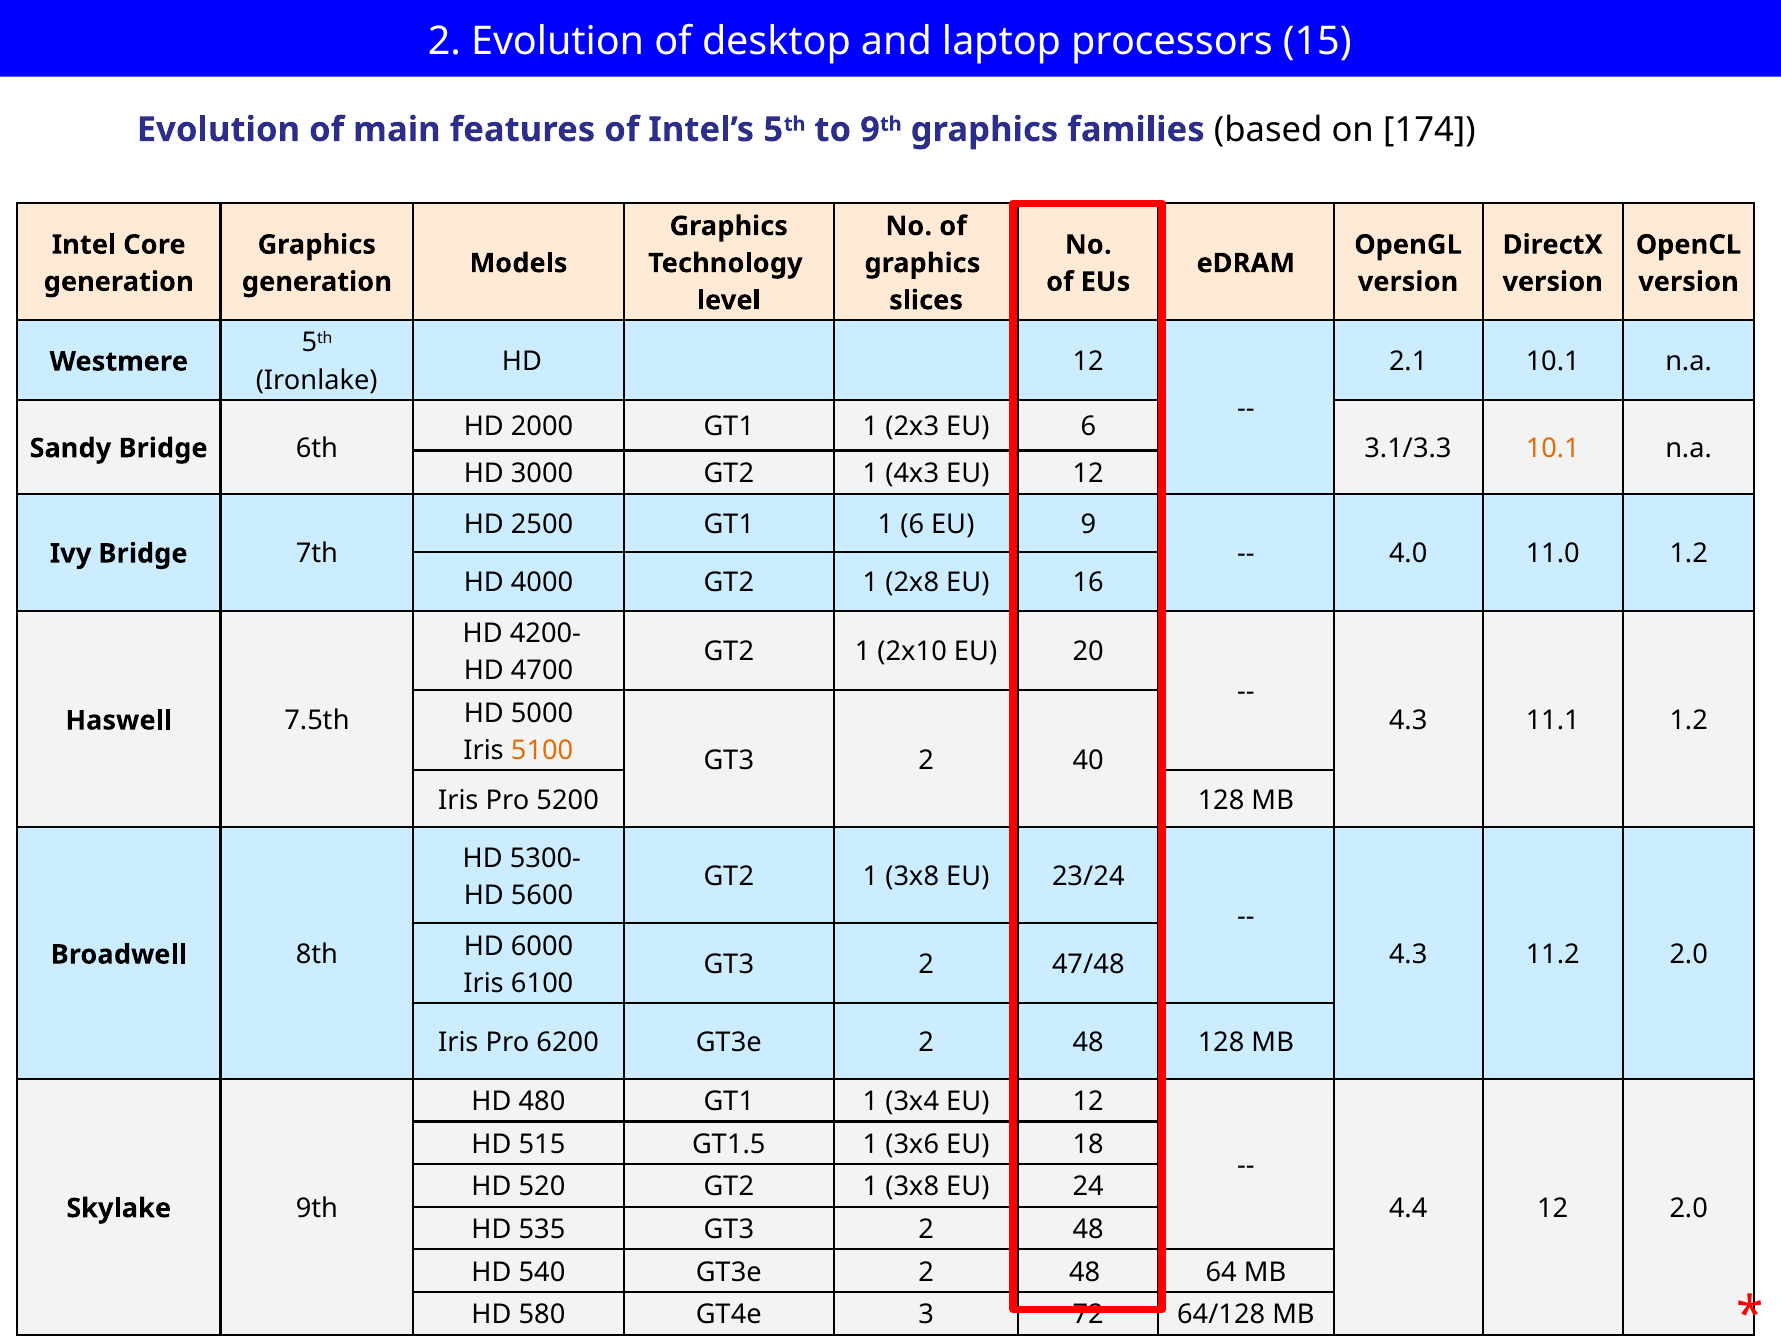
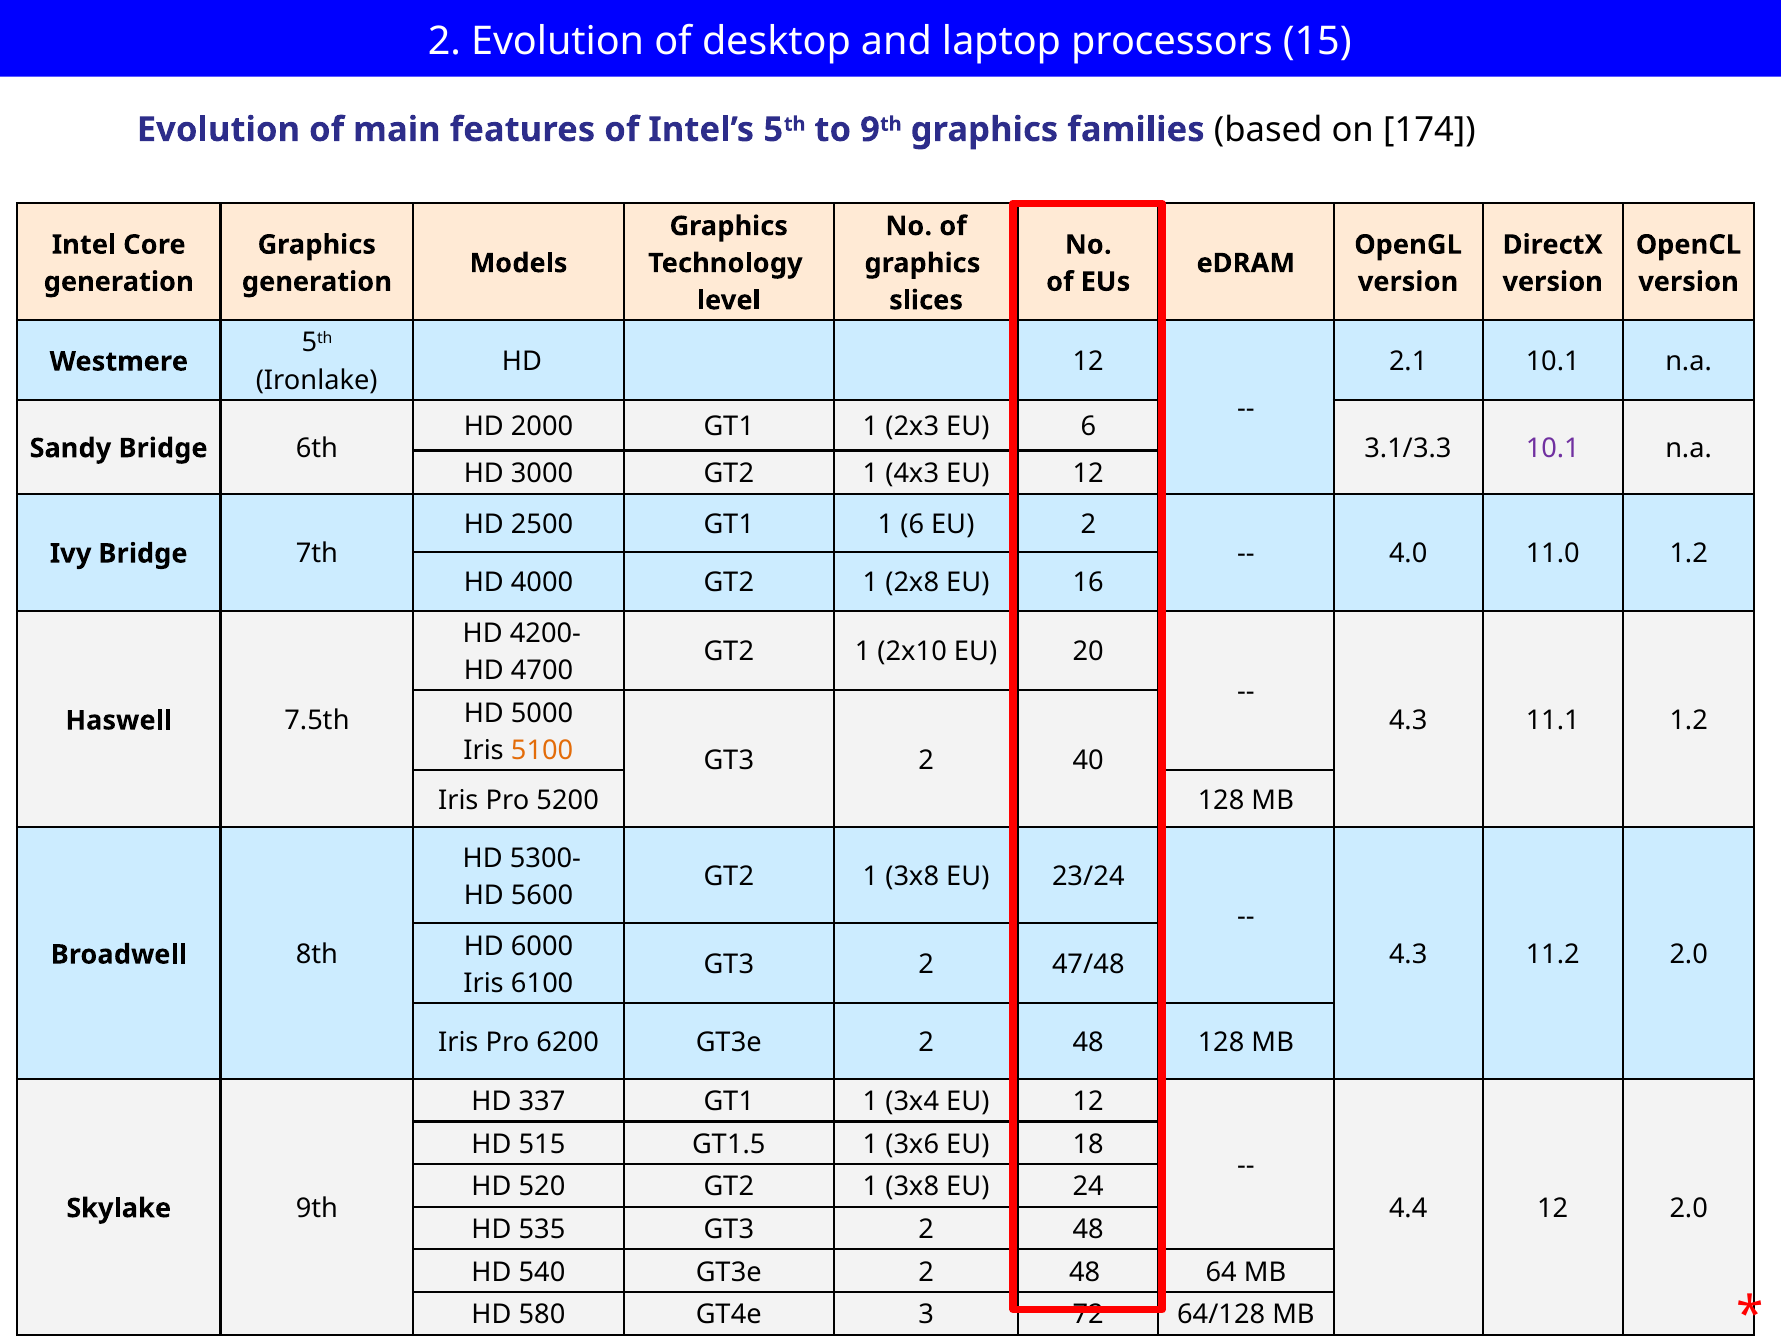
10.1 at (1553, 448) colour: orange -> purple
EU 9: 9 -> 2
480: 480 -> 337
